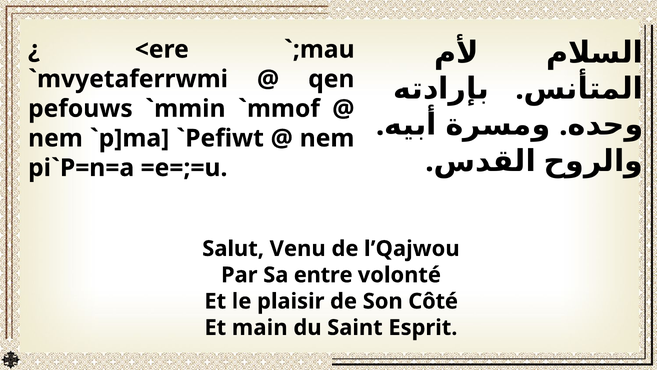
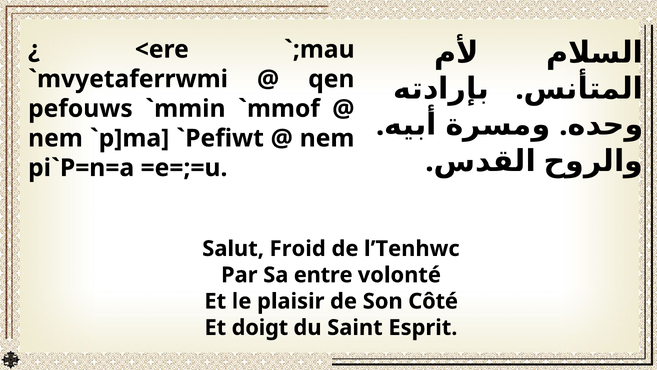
Venu: Venu -> Froid
l’Qajwou: l’Qajwou -> l’Tenhwc
main: main -> doigt
